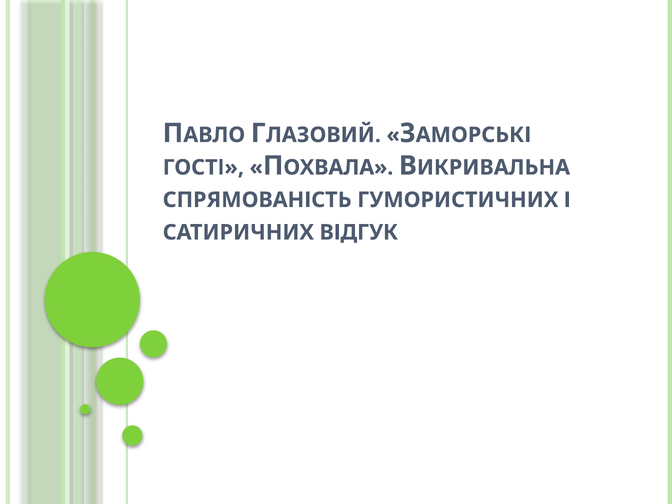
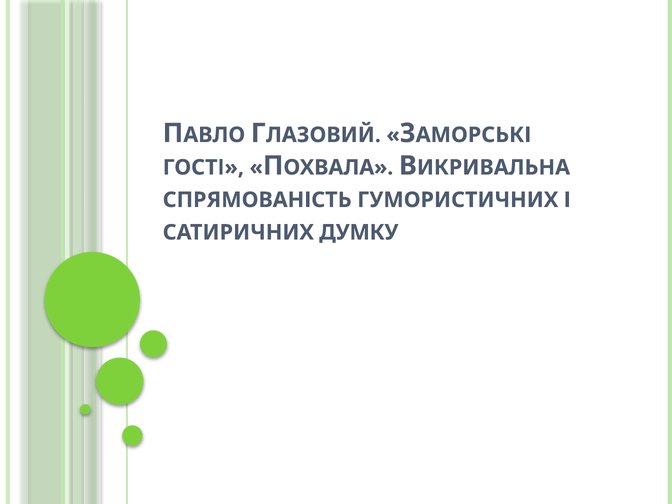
ВІДГУК: ВІДГУК -> ДУМКУ
